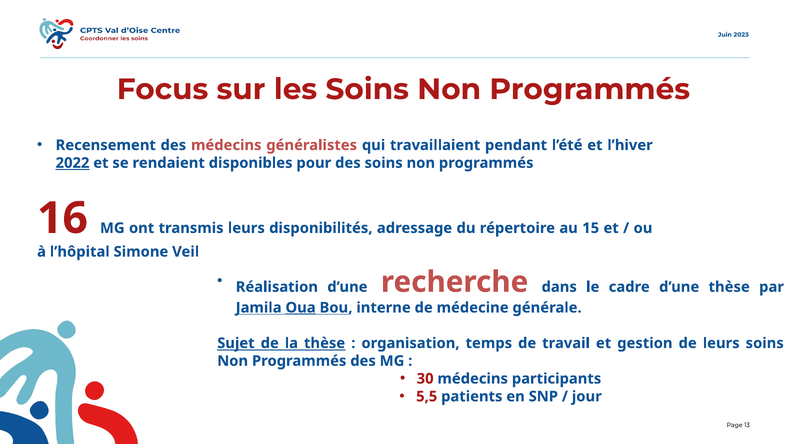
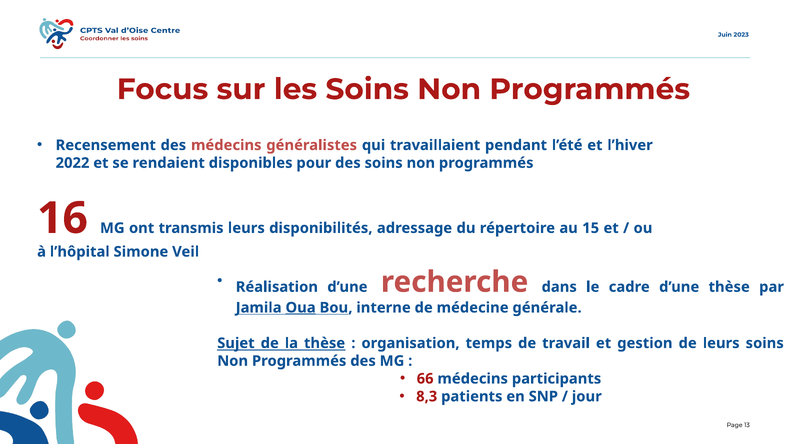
2022 underline: present -> none
30: 30 -> 66
5,5: 5,5 -> 8,3
